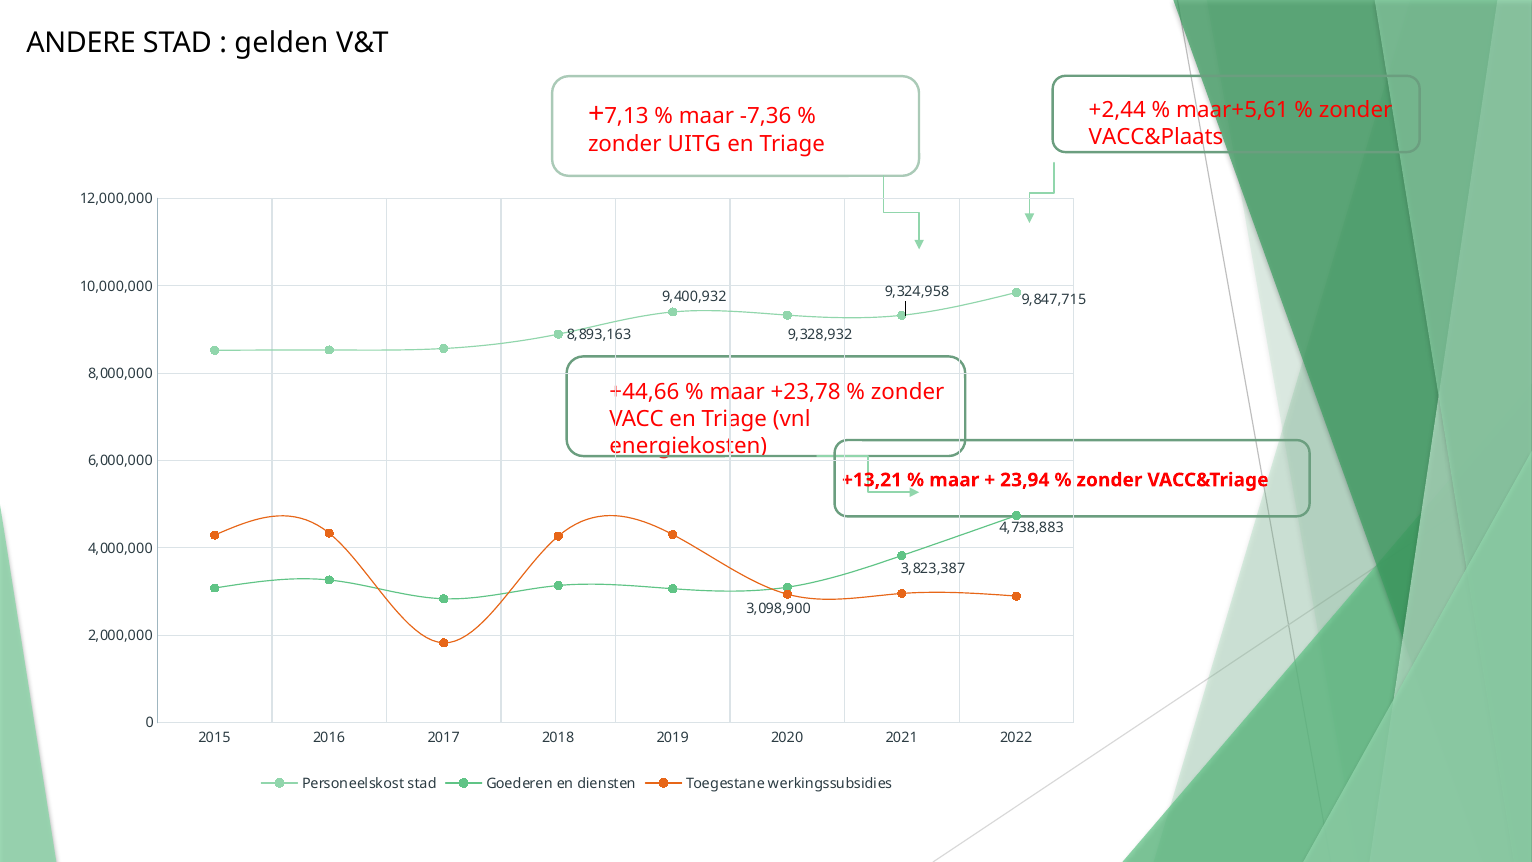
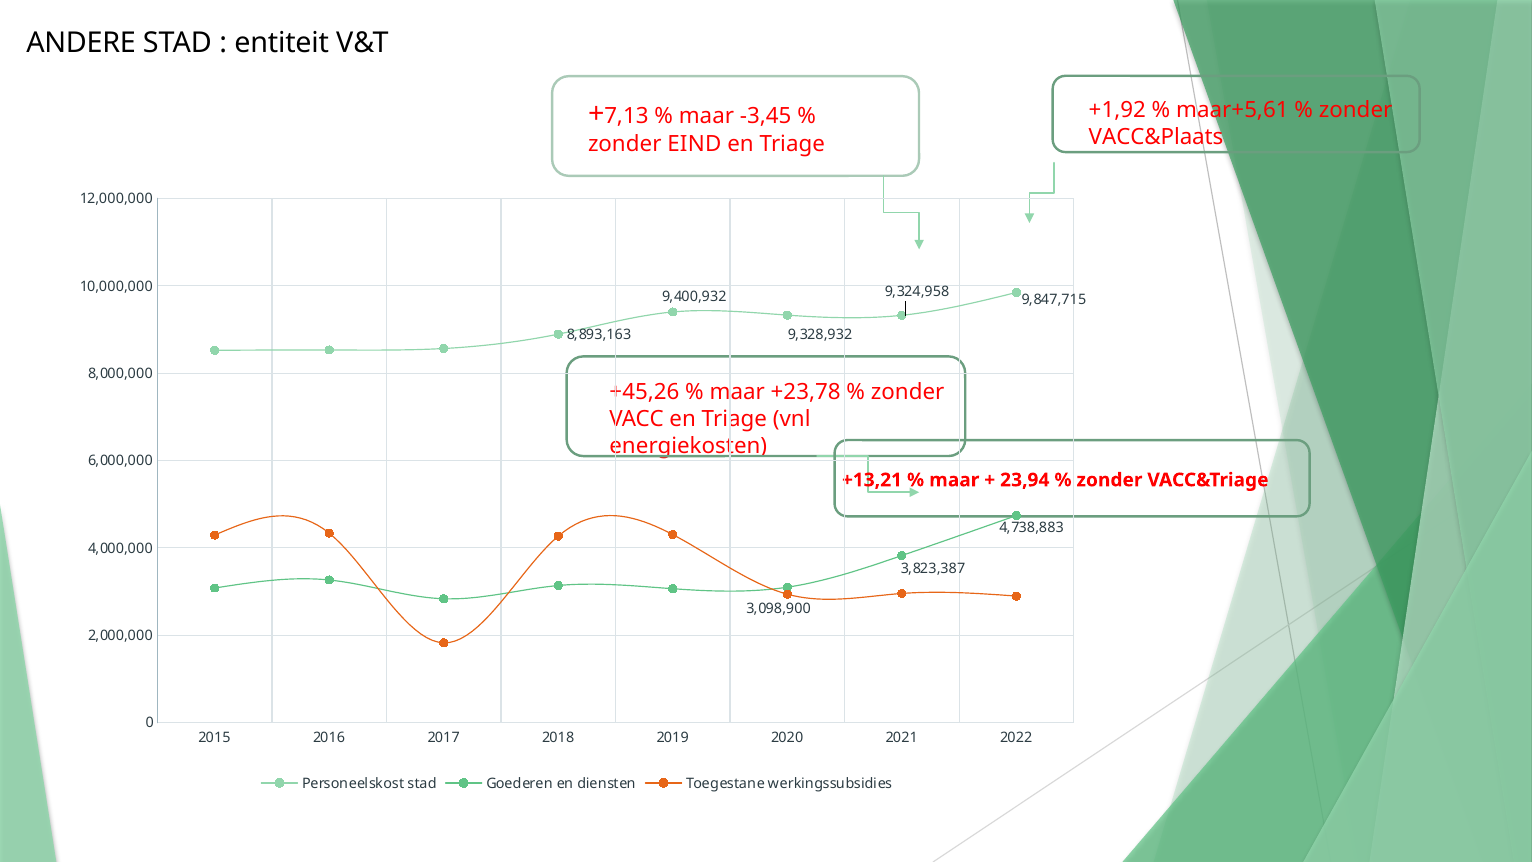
gelden: gelden -> entiteit
+2,44: +2,44 -> +1,92
-7,36: -7,36 -> -3,45
UITG: UITG -> EIND
+44,66: +44,66 -> +45,26
